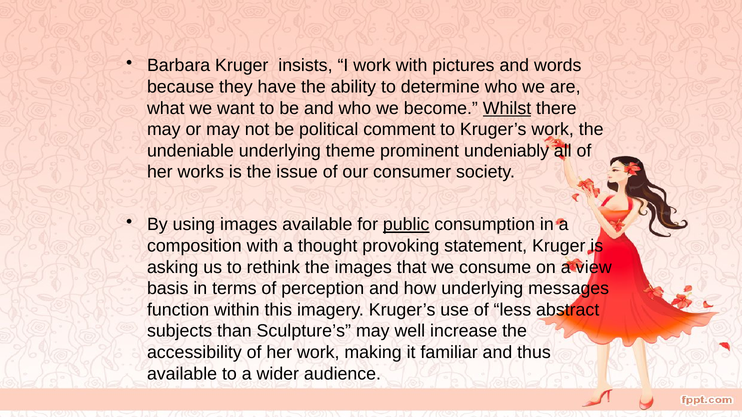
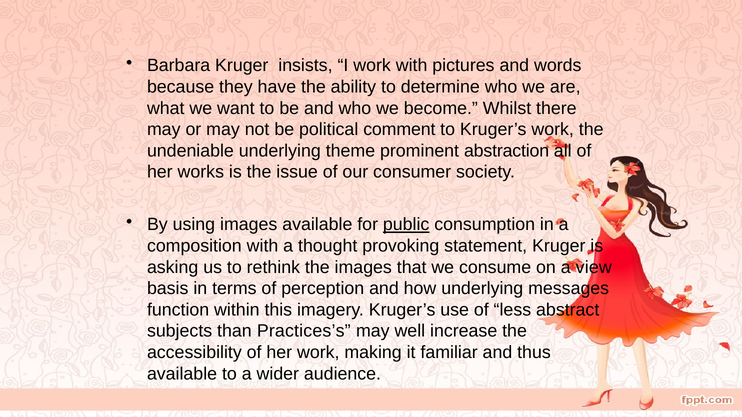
Whilst underline: present -> none
undeniably: undeniably -> abstraction
Sculpture’s: Sculpture’s -> Practices’s
